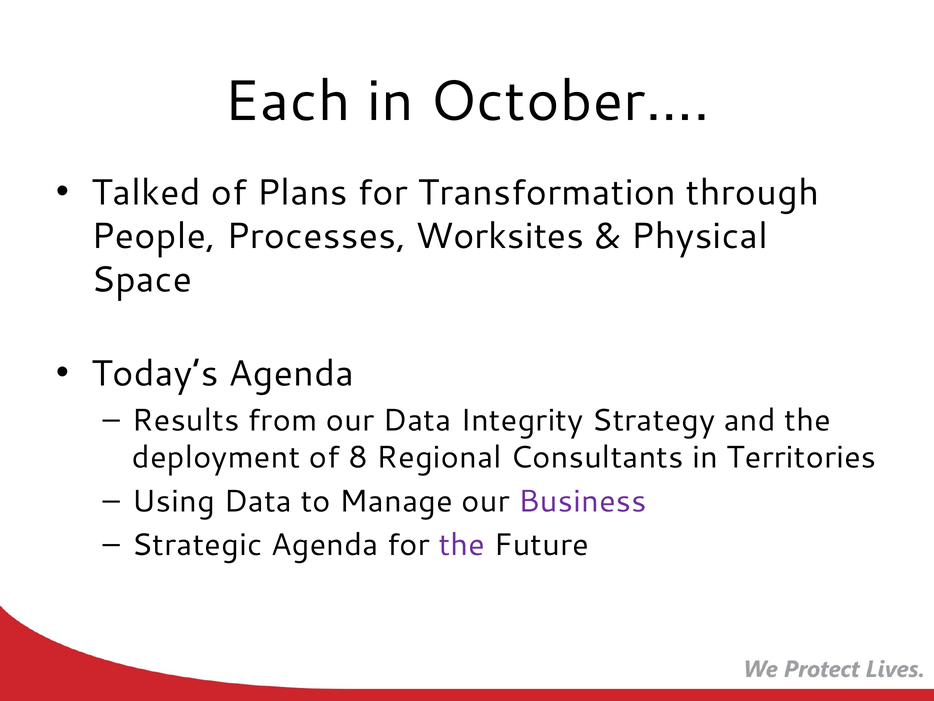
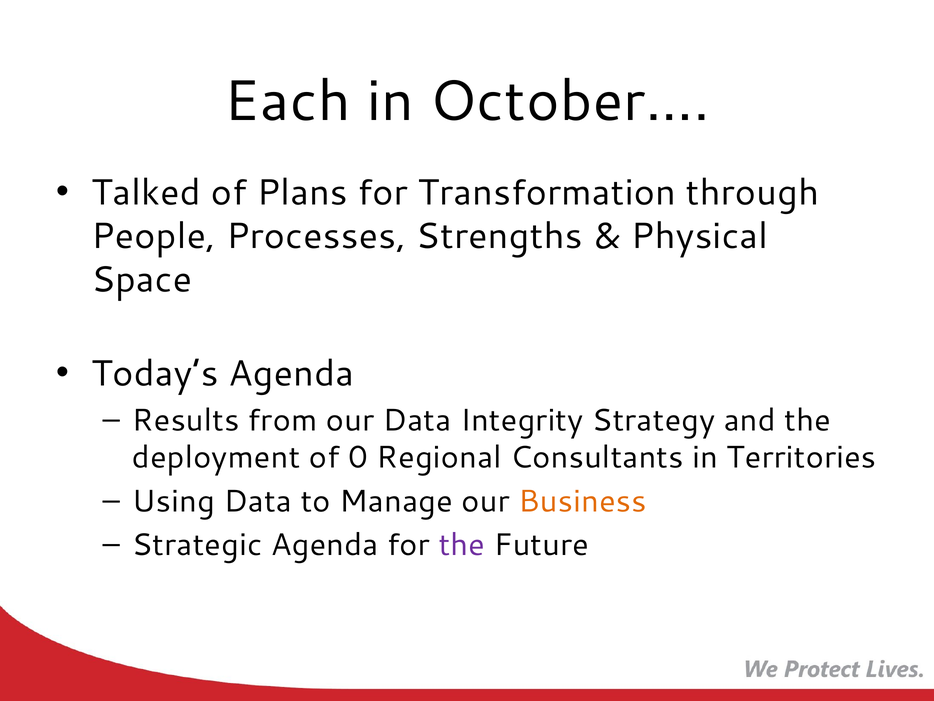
Worksites: Worksites -> Strengths
8: 8 -> 0
Business colour: purple -> orange
